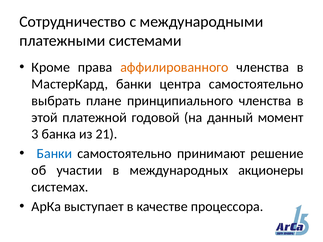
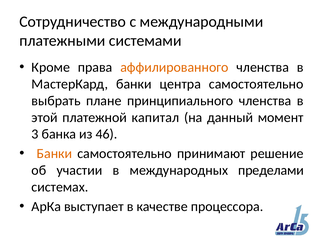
годовой: годовой -> капитал
21: 21 -> 46
Банки at (54, 154) colour: blue -> orange
акционеры: акционеры -> пределами
